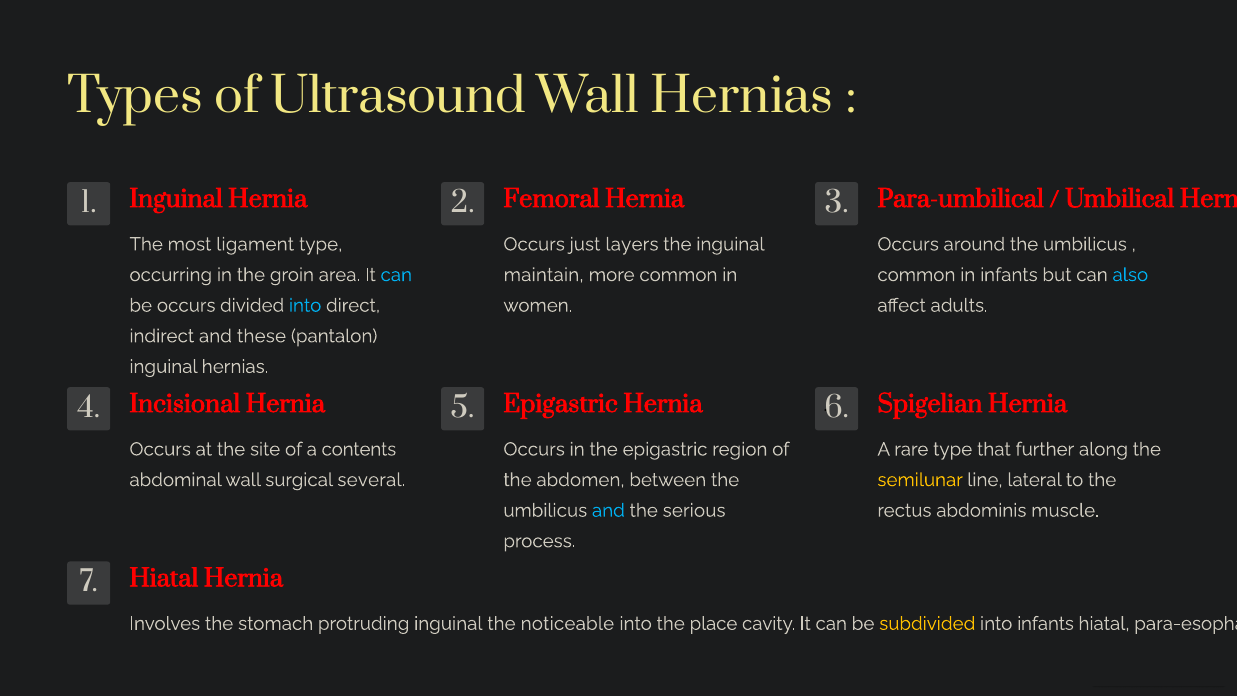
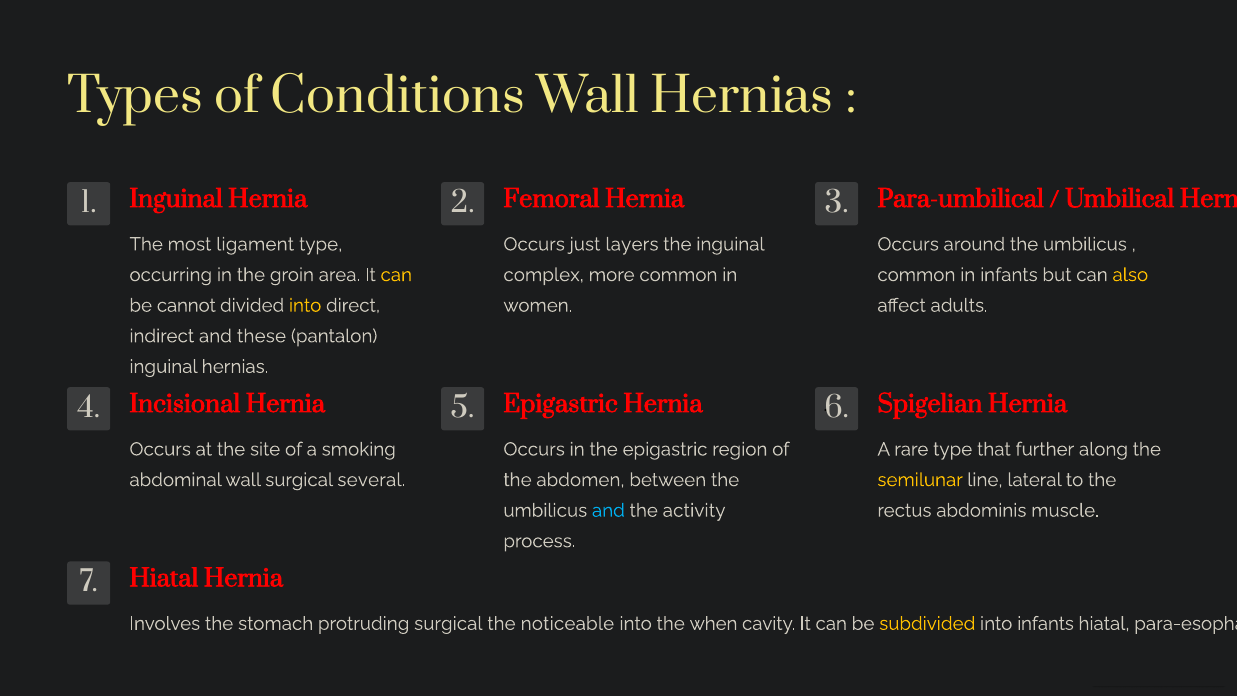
Ultrasound: Ultrasound -> Conditions
can at (396, 275) colour: light blue -> yellow
maintain: maintain -> complex
also colour: light blue -> yellow
be occurs: occurs -> cannot
into at (305, 305) colour: light blue -> yellow
contents: contents -> smoking
serious: serious -> activity
protruding inguinal: inguinal -> surgical
place: place -> when
